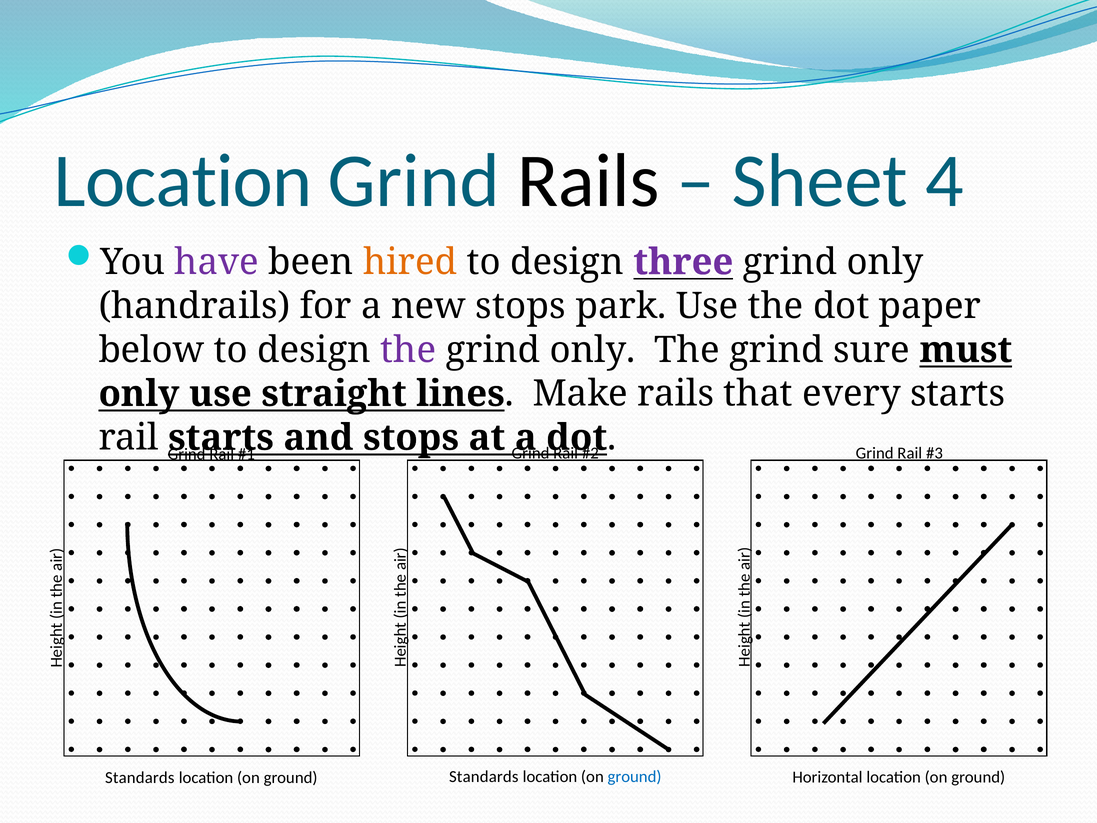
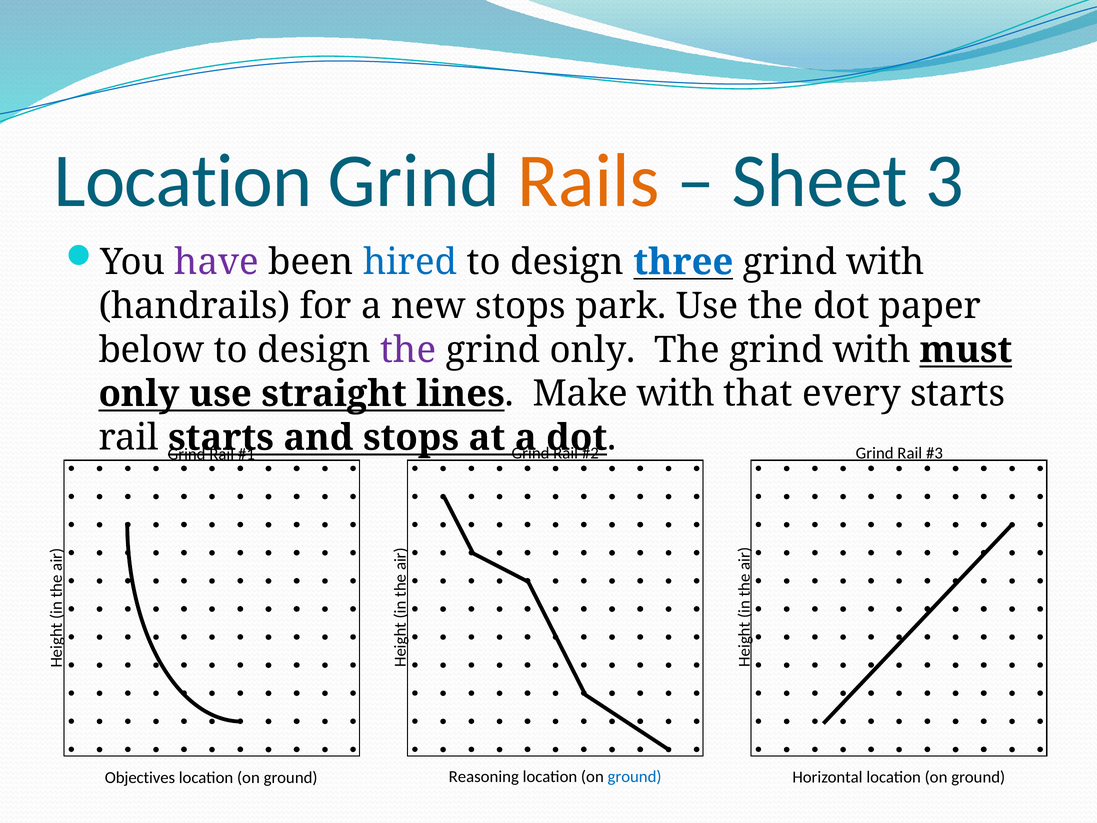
Rails at (588, 181) colour: black -> orange
4: 4 -> 3
hired colour: orange -> blue
three colour: purple -> blue
only at (885, 262): only -> with
The grind sure: sure -> with
Make rails: rails -> with
Standards at (140, 777): Standards -> Objectives
ground Standards: Standards -> Reasoning
